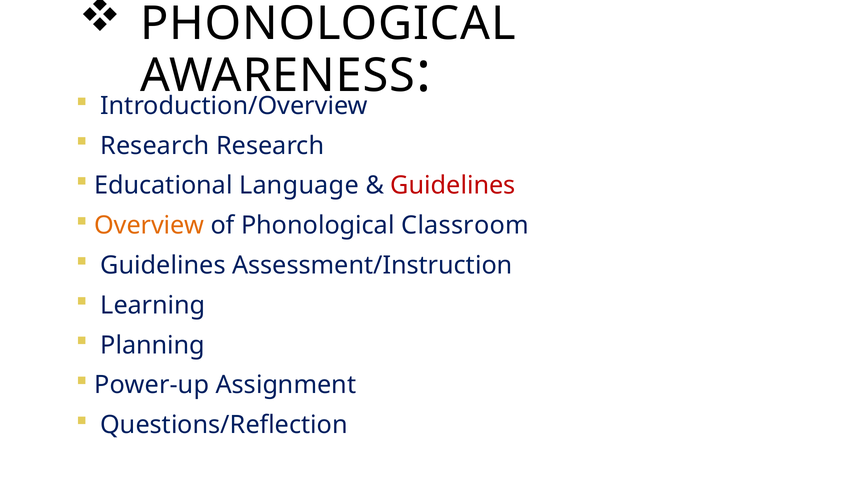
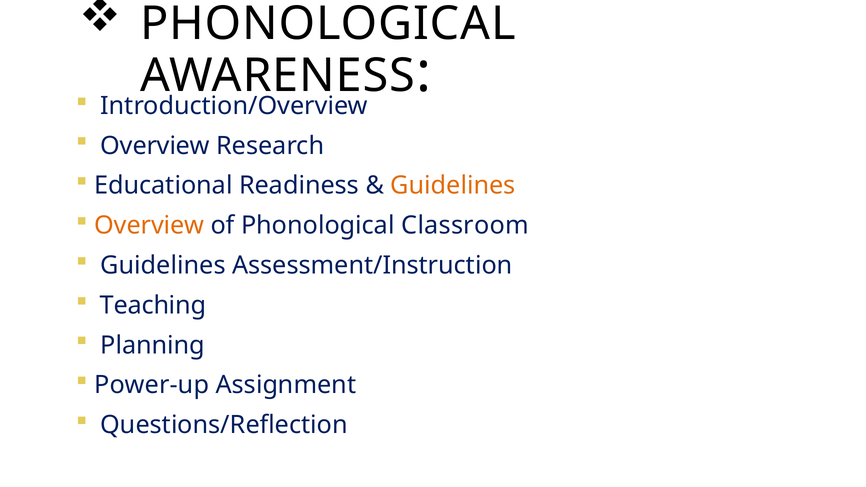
Research at (155, 146): Research -> Overview
Language: Language -> Readiness
Guidelines at (453, 186) colour: red -> orange
Learning: Learning -> Teaching
